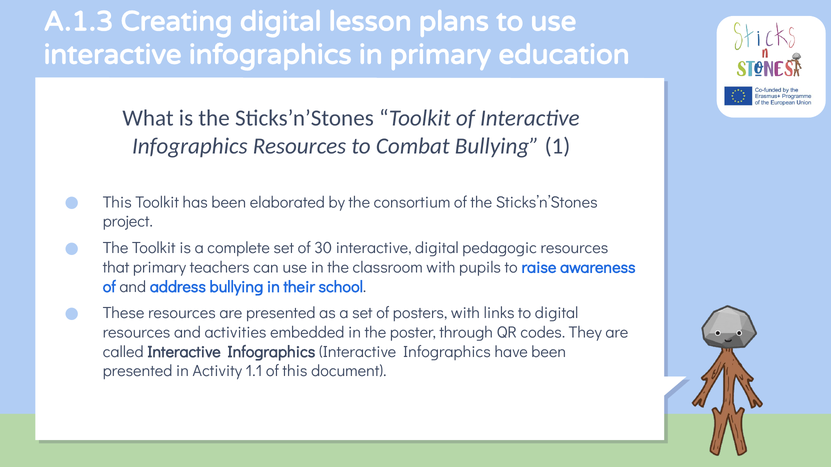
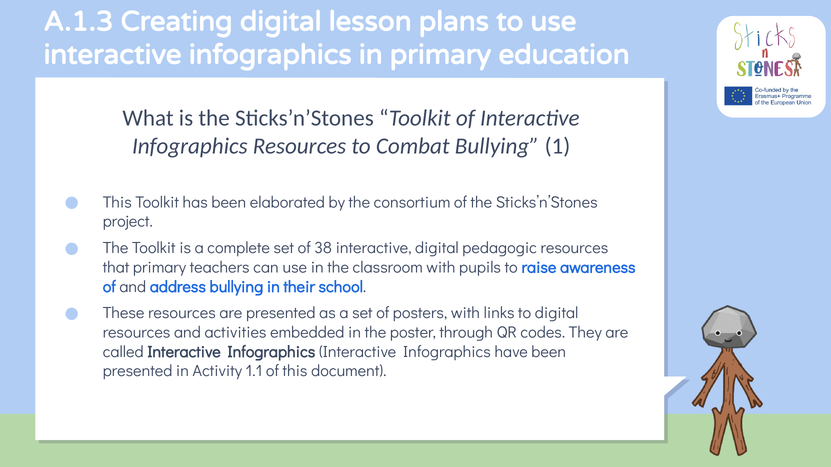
30: 30 -> 38
